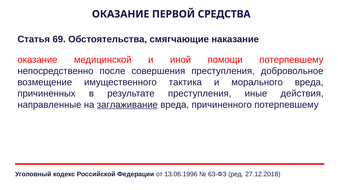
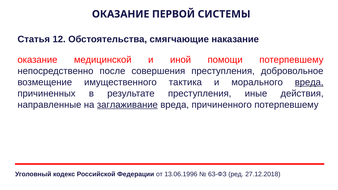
СРЕДСТВА: СРЕДСТВА -> СИСТЕМЫ
69: 69 -> 12
вреда at (309, 82) underline: none -> present
